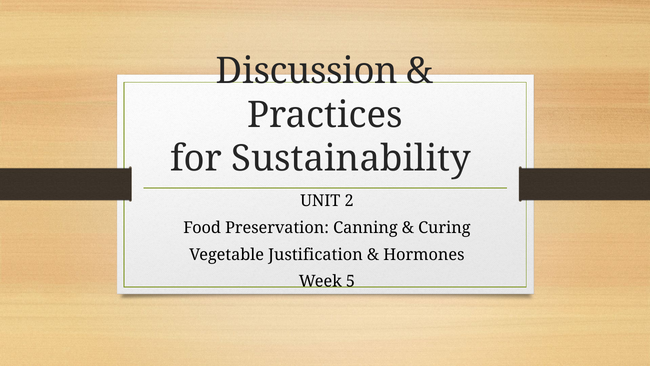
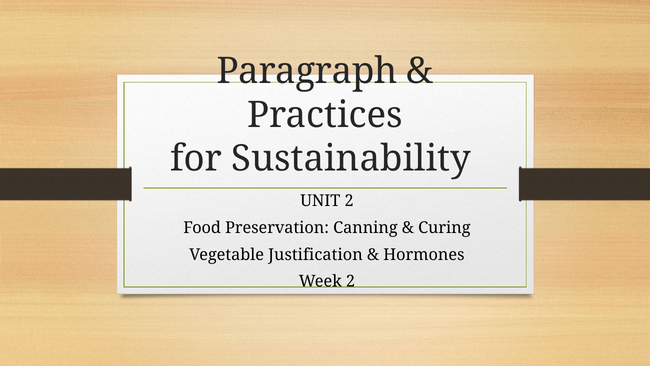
Discussion: Discussion -> Paragraph
Week 5: 5 -> 2
